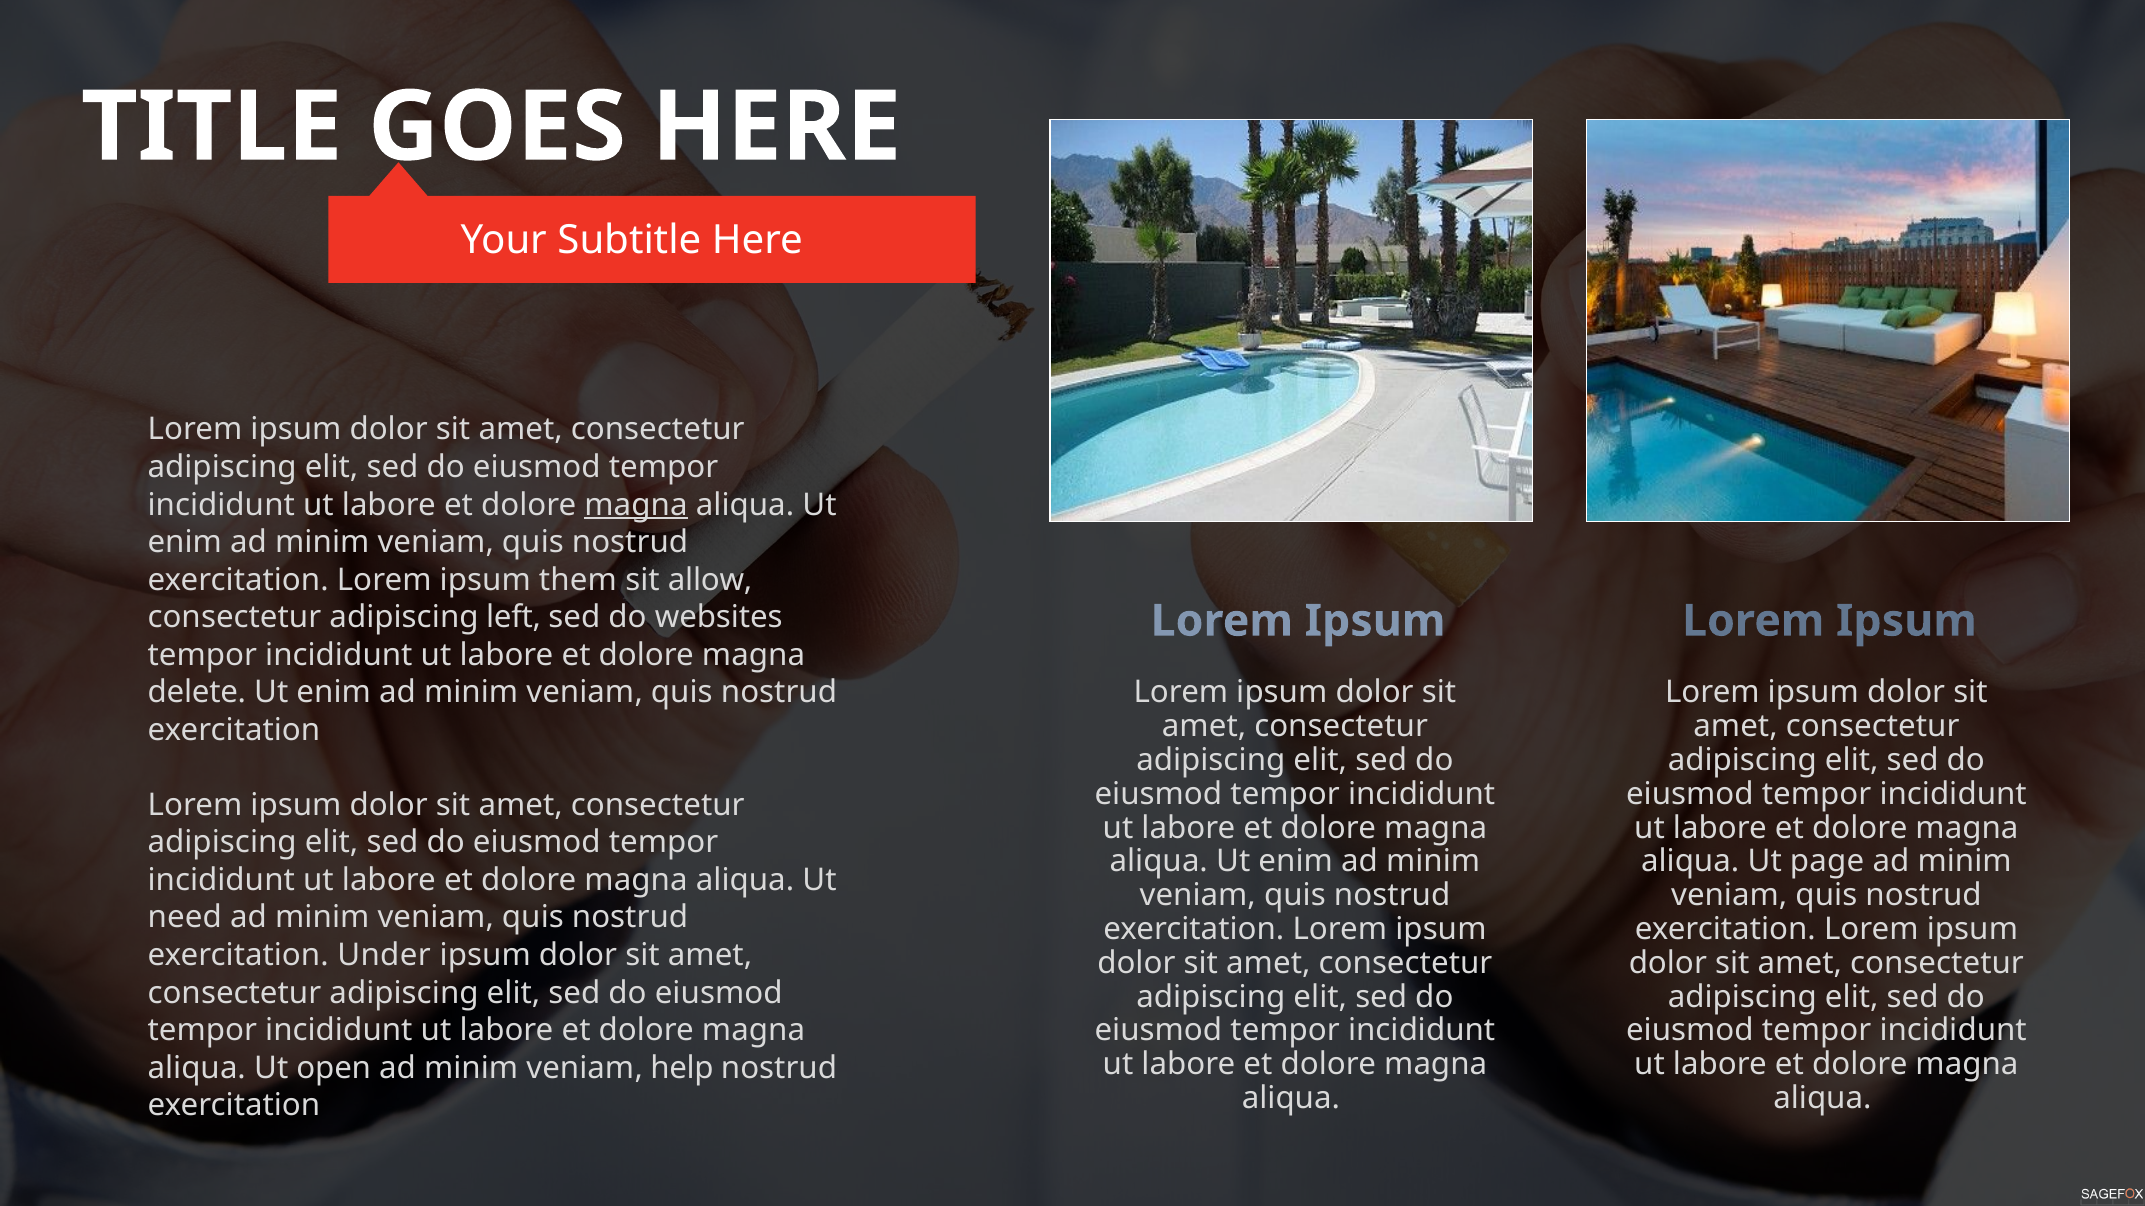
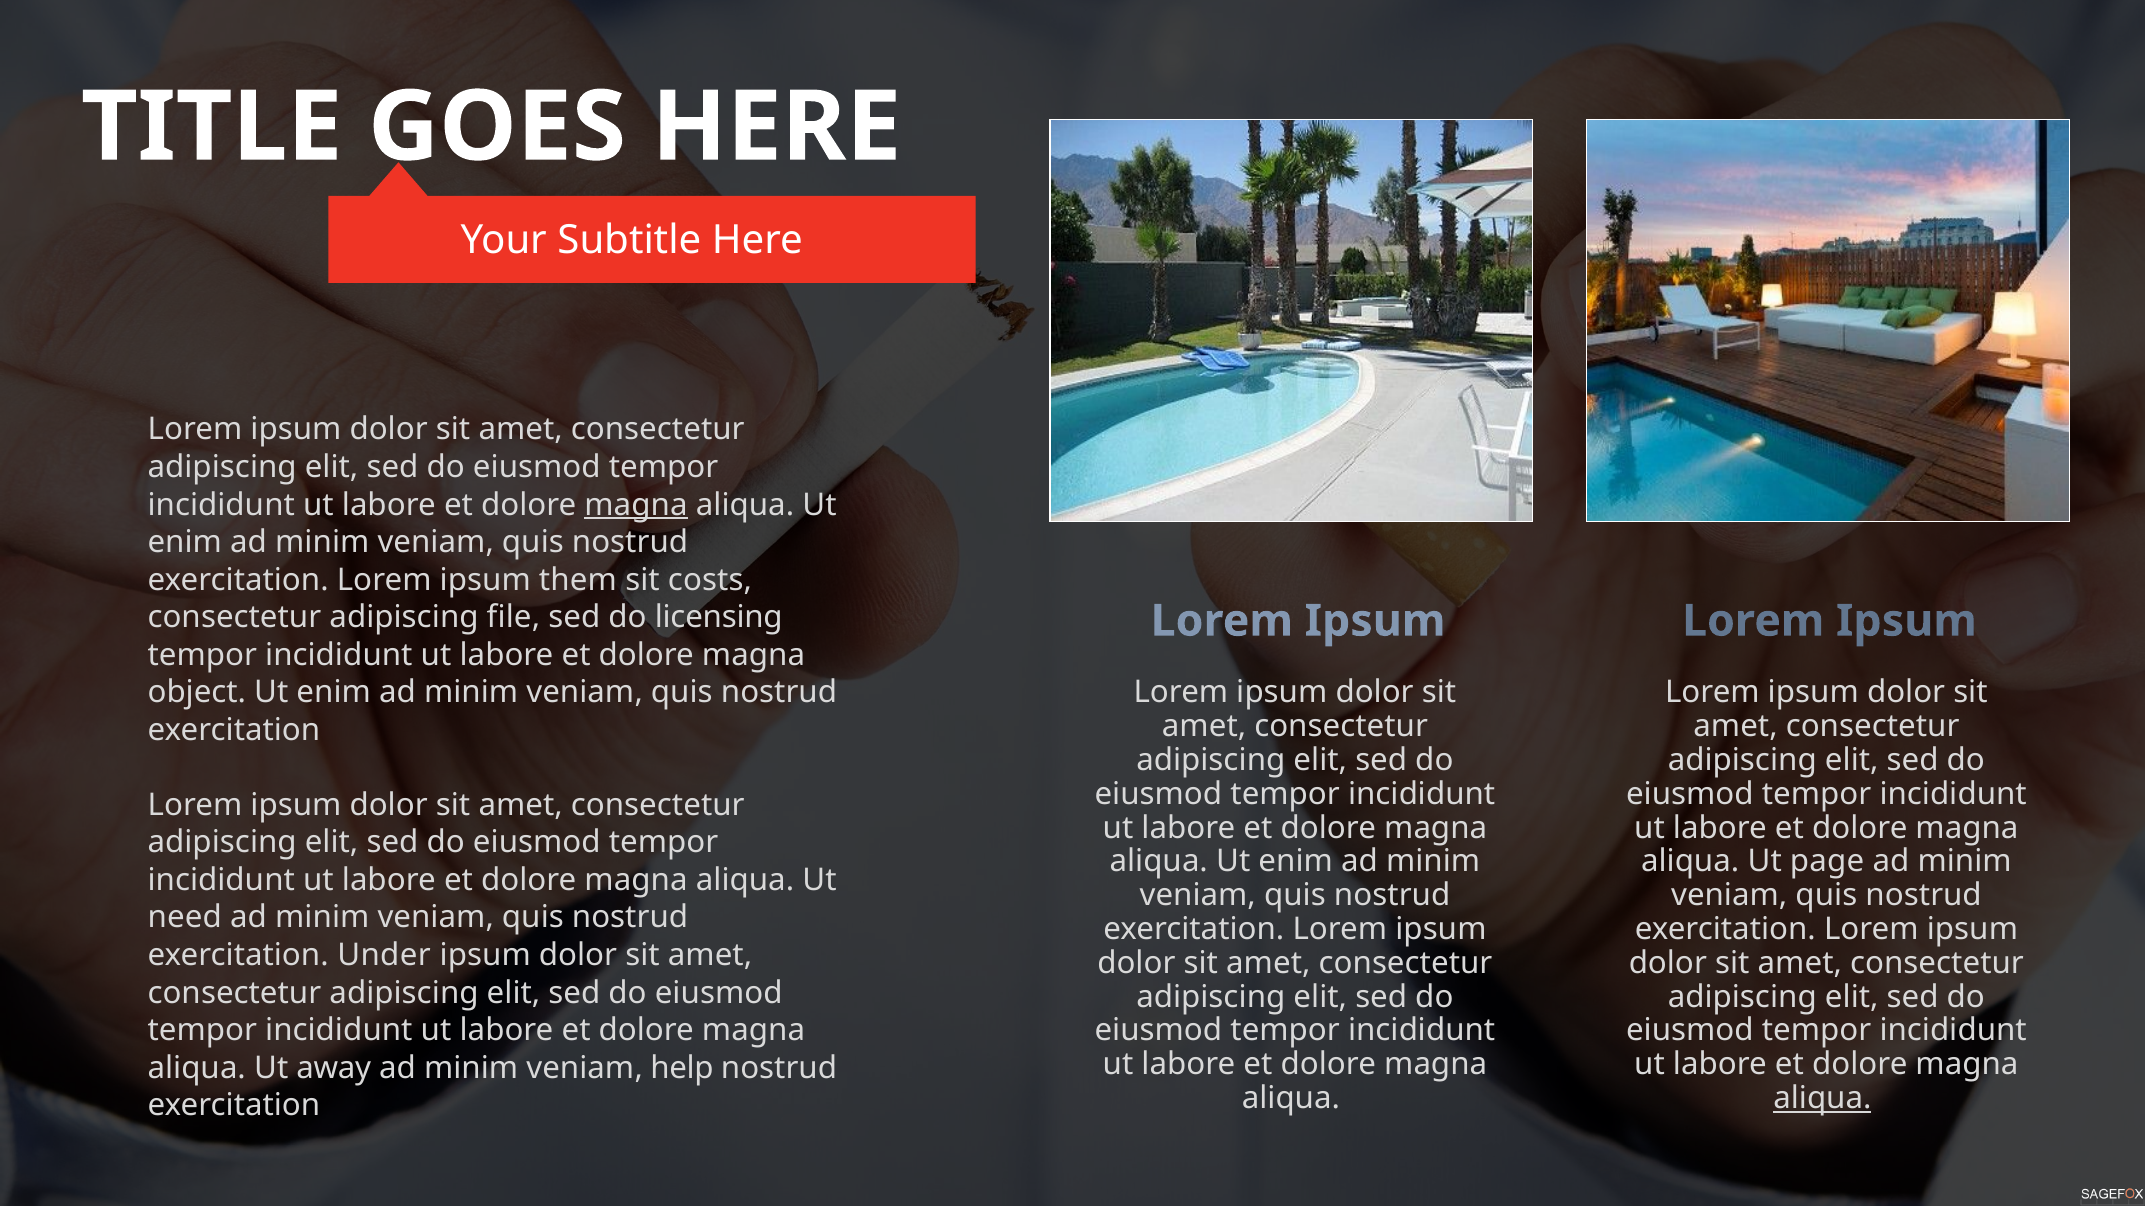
allow: allow -> costs
left: left -> file
websites: websites -> licensing
delete: delete -> object
open: open -> away
aliqua at (1822, 1099) underline: none -> present
